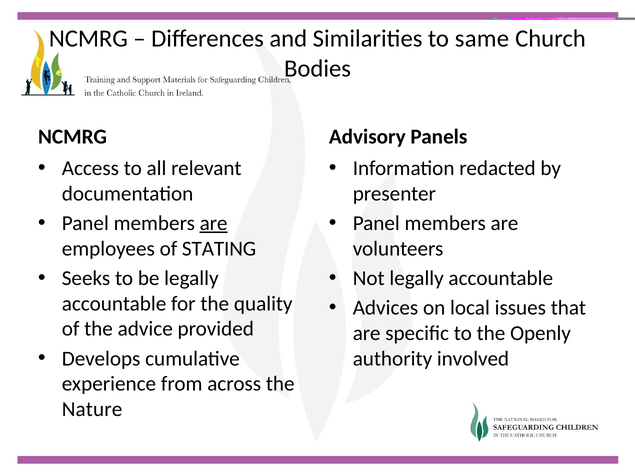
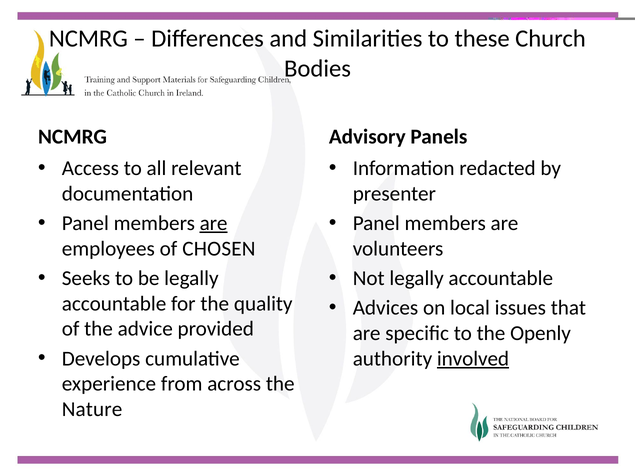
same: same -> these
STATING: STATING -> CHOSEN
involved underline: none -> present
